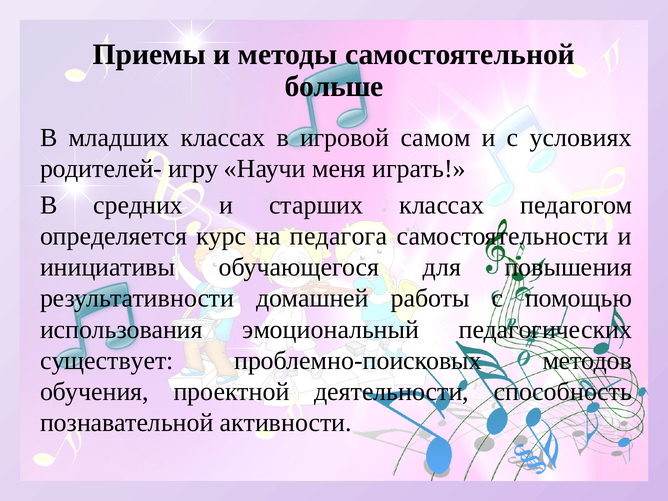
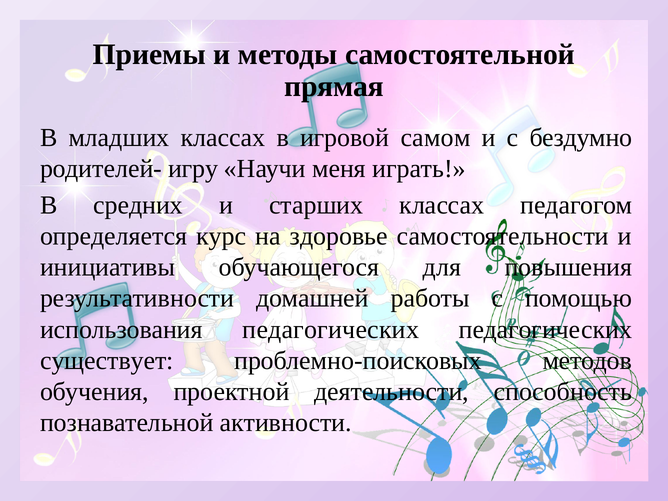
больше: больше -> прямая
условиях: условиях -> бездумно
педагога: педагога -> здоровье
использования эмоциональный: эмоциональный -> педагогических
